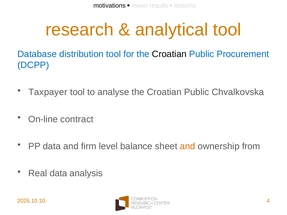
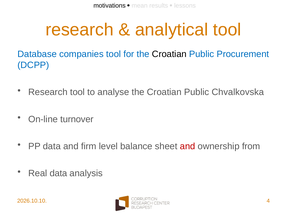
distribution: distribution -> companies
Taxpayer at (48, 92): Taxpayer -> Research
contract: contract -> turnover
and at (188, 146) colour: orange -> red
